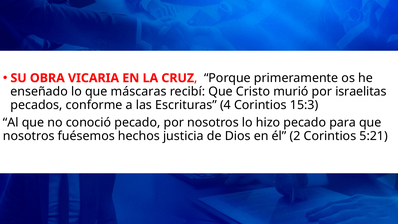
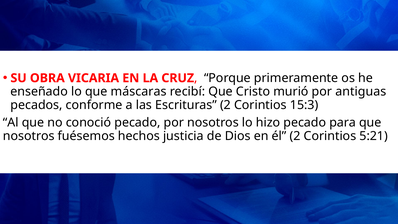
israelitas: israelitas -> antiguas
Escrituras 4: 4 -> 2
